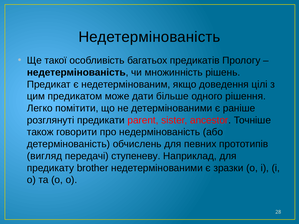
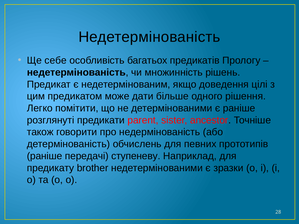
такої: такої -> себе
вигляд at (45, 156): вигляд -> раніше
